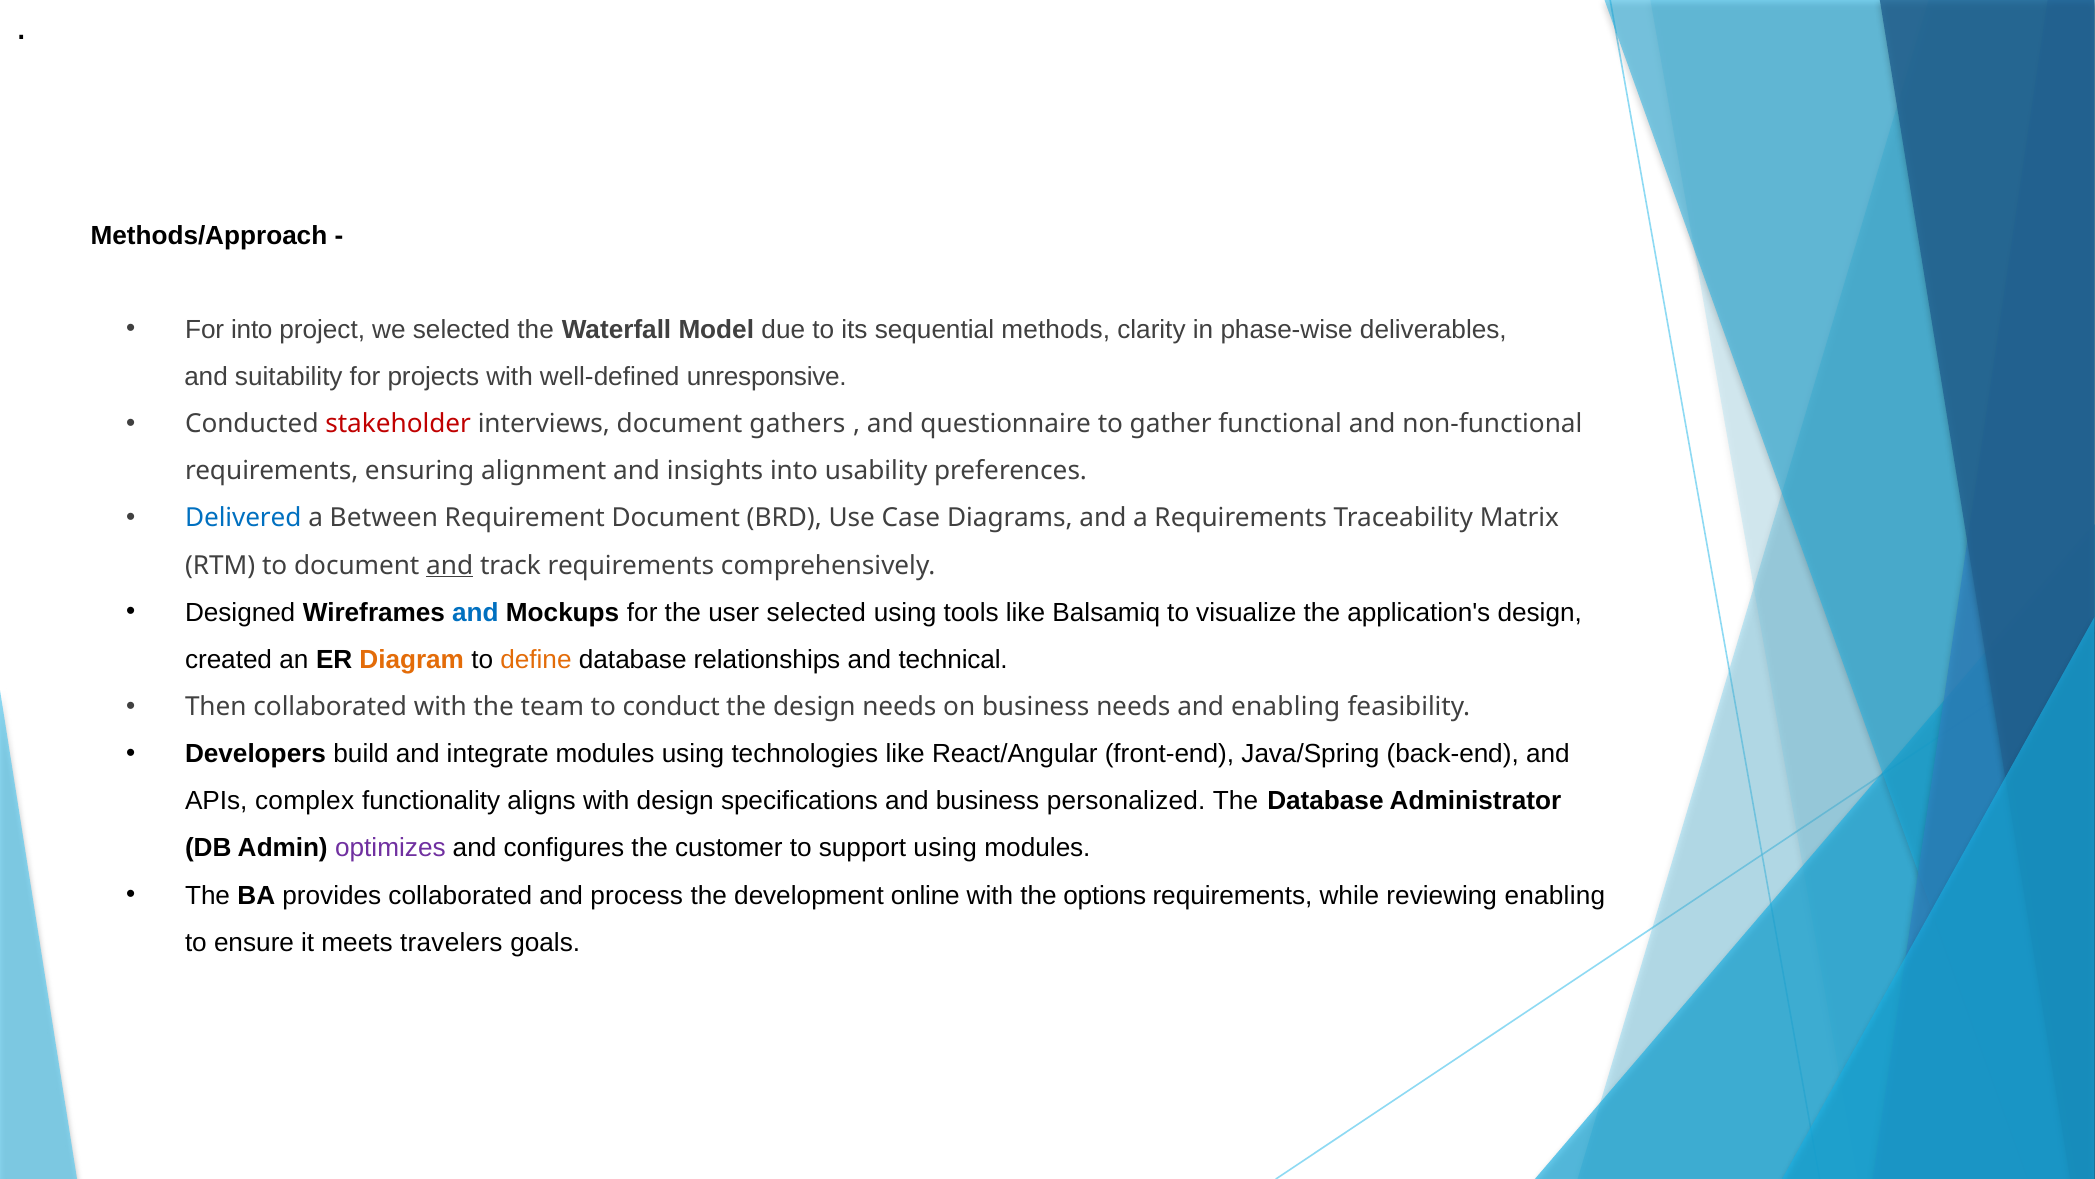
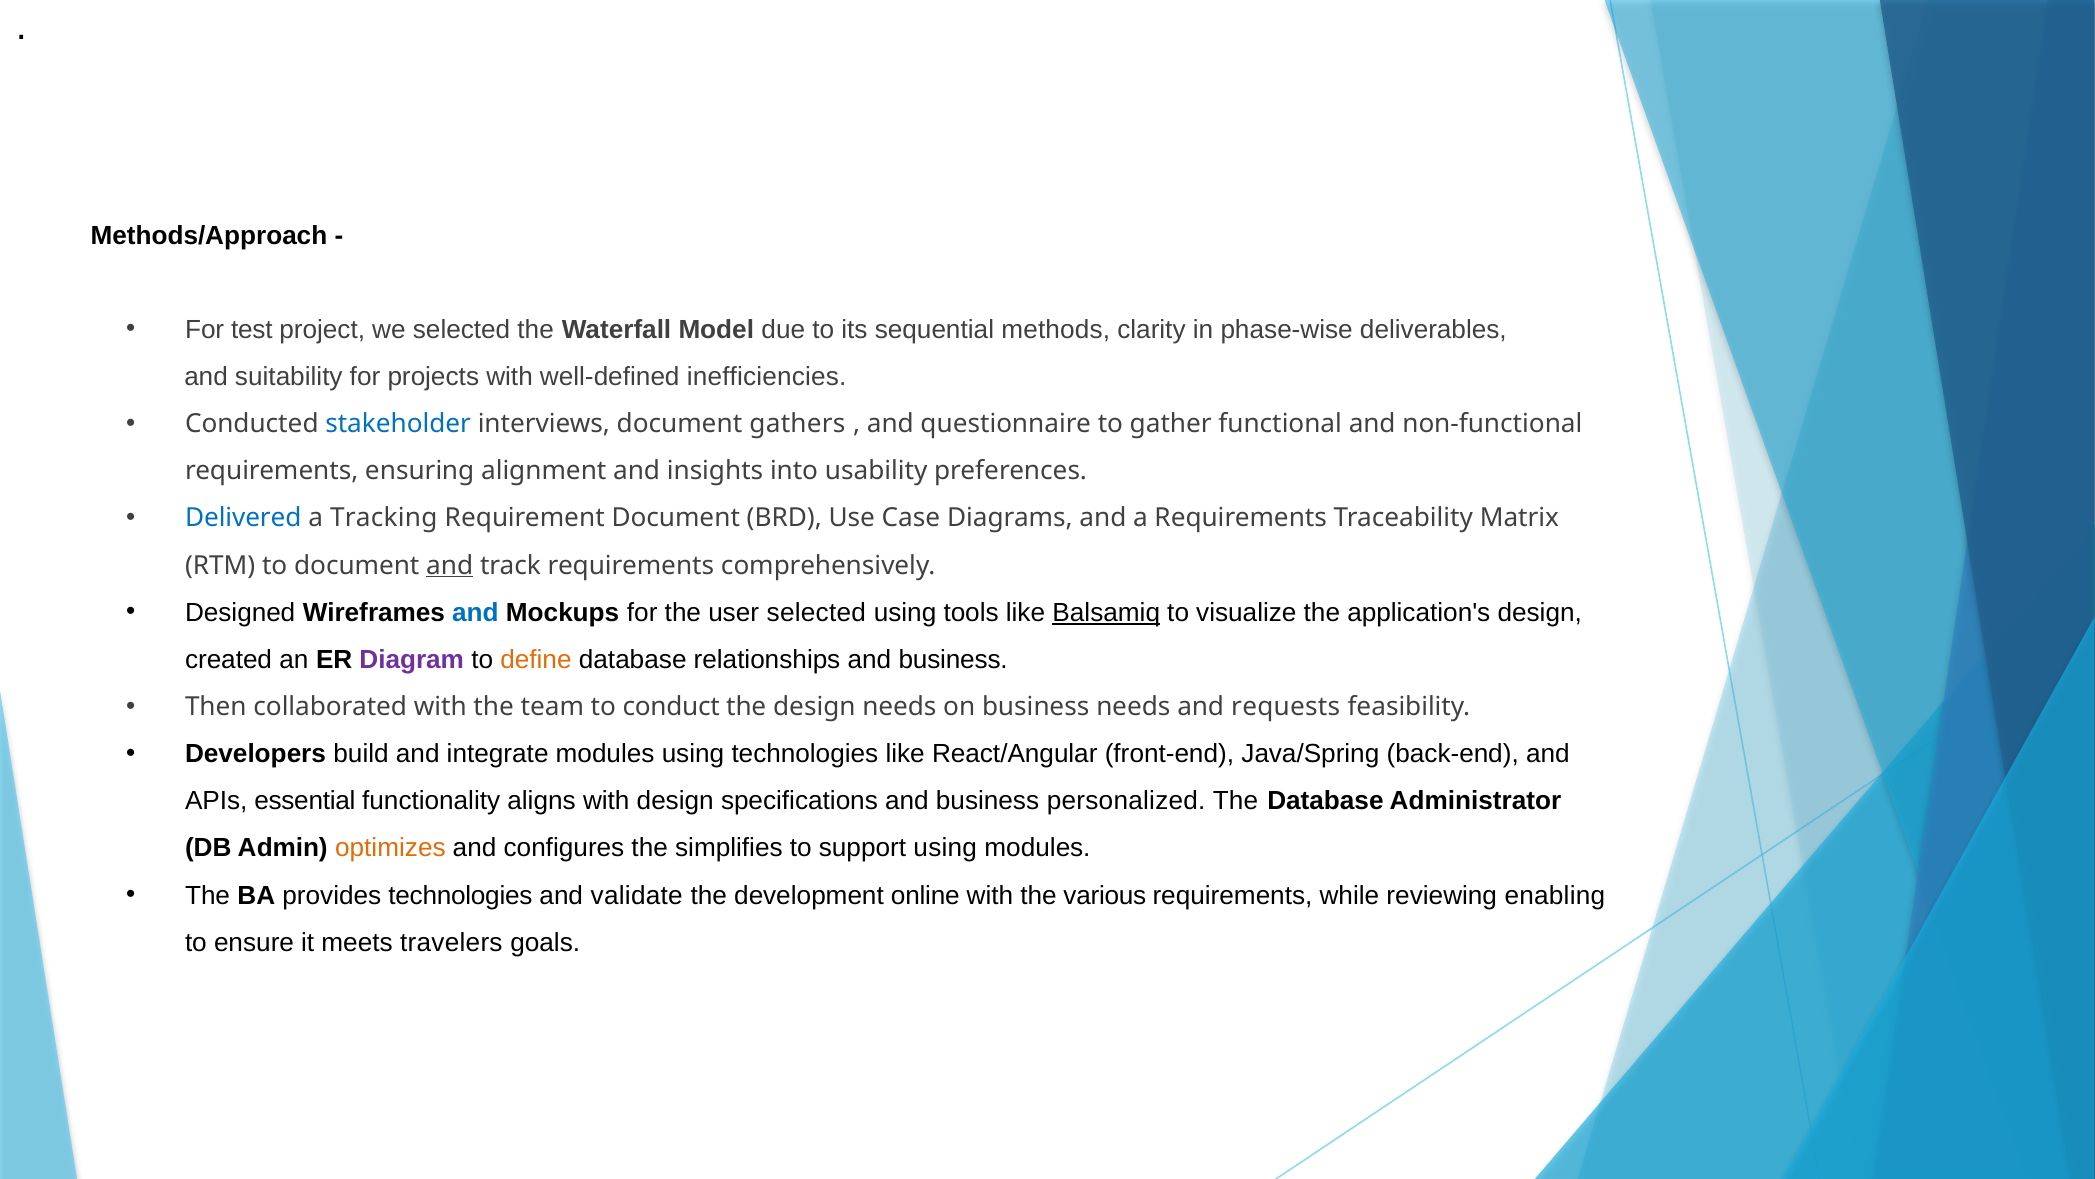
For into: into -> test
unresponsive: unresponsive -> inefficiencies
stakeholder colour: red -> blue
Between: Between -> Tracking
Balsamiq underline: none -> present
Diagram colour: orange -> purple
relationships and technical: technical -> business
and enabling: enabling -> requests
complex: complex -> essential
optimizes colour: purple -> orange
customer: customer -> simplifies
provides collaborated: collaborated -> technologies
process: process -> validate
options: options -> various
